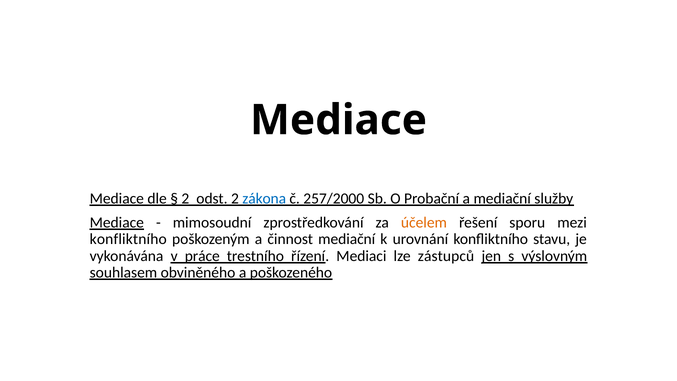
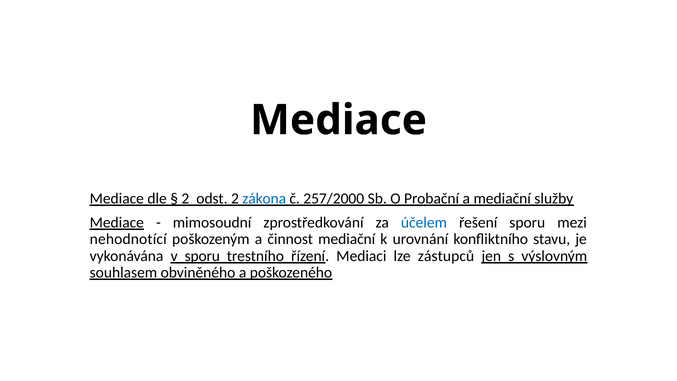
účelem colour: orange -> blue
konfliktního at (128, 239): konfliktního -> nehodnotící
v práce: práce -> sporu
